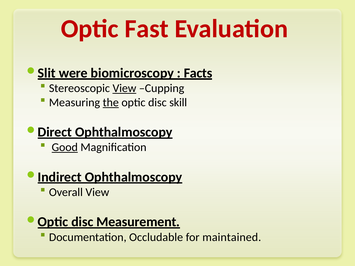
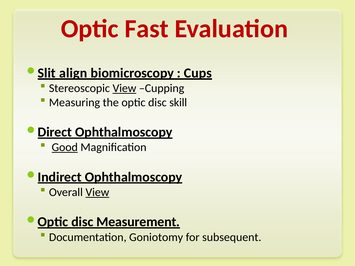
were: were -> align
Facts: Facts -> Cups
the underline: present -> none
View at (97, 192) underline: none -> present
Occludable: Occludable -> Goniotomy
maintained: maintained -> subsequent
